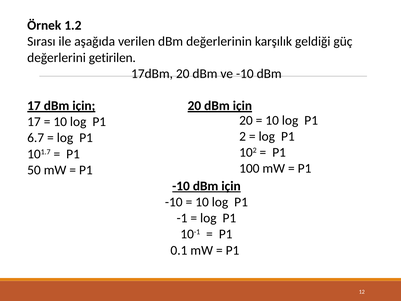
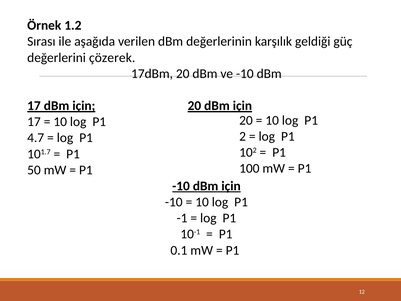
getirilen: getirilen -> çözerek
6.7: 6.7 -> 4.7
